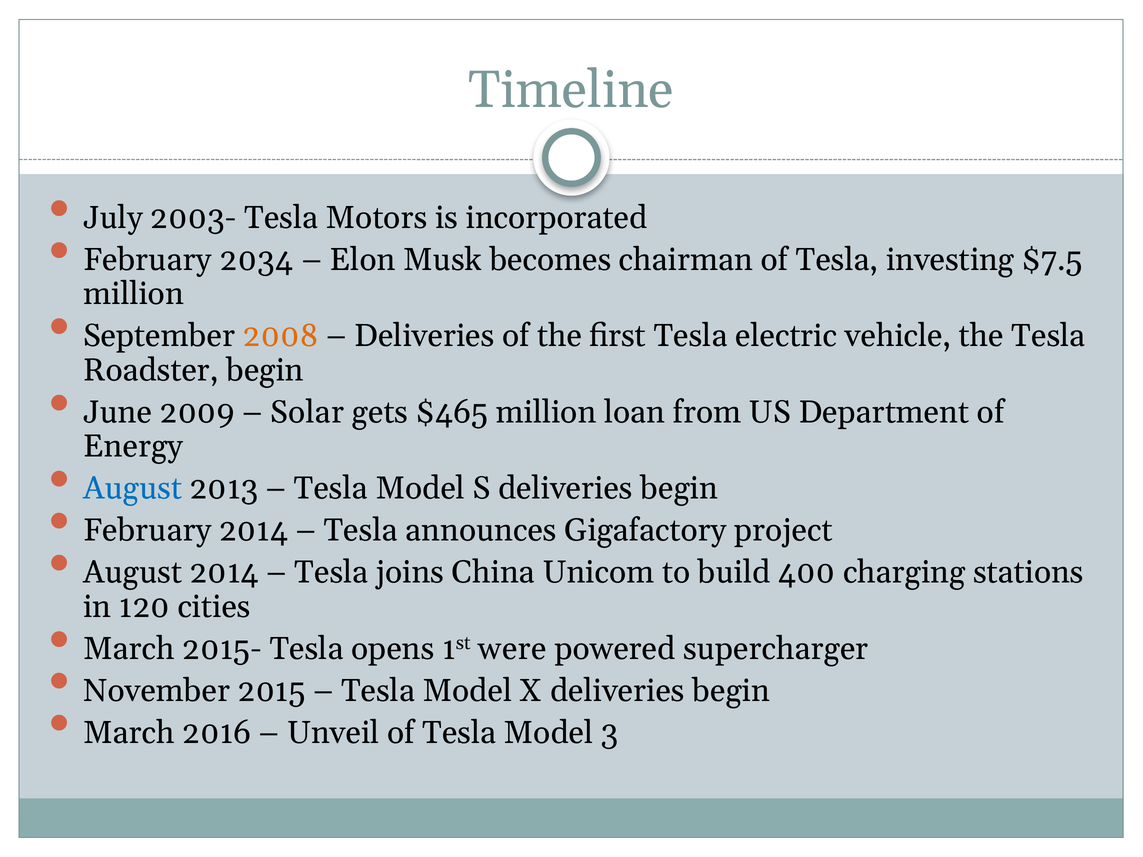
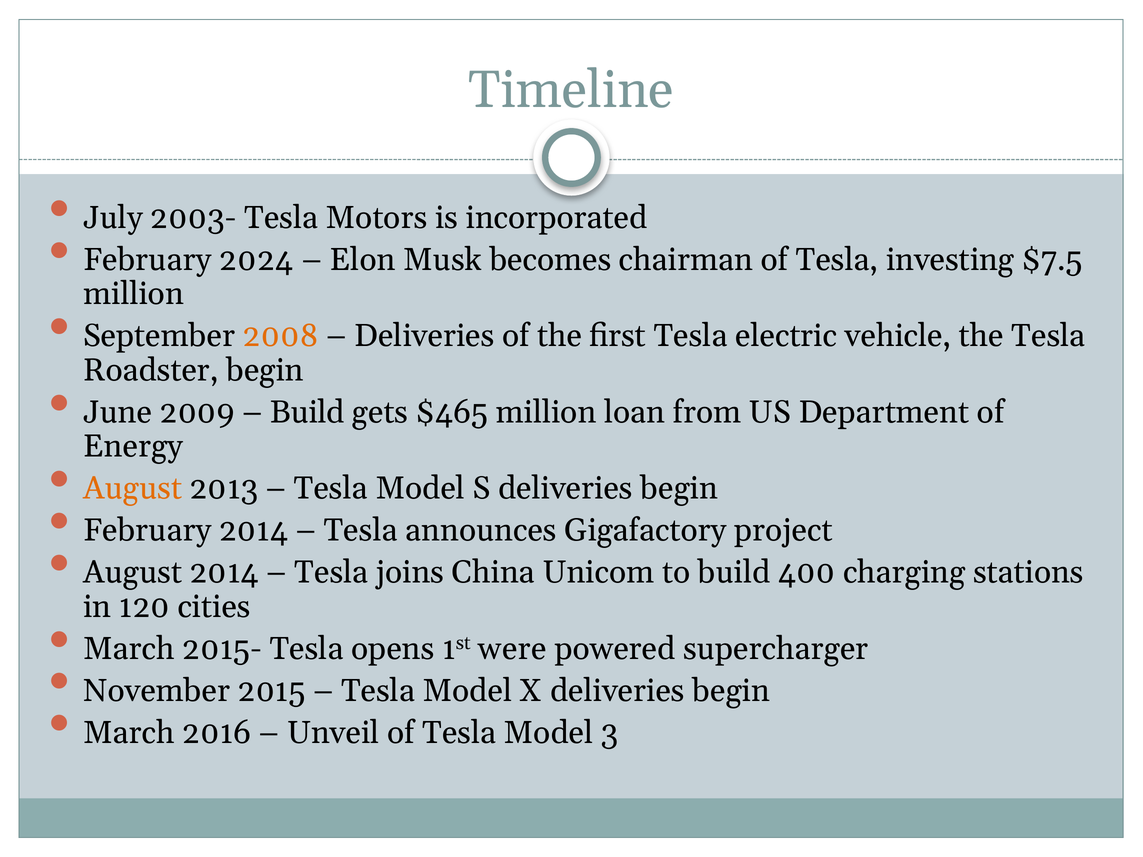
2034: 2034 -> 2024
Solar at (307, 412): Solar -> Build
August at (133, 489) colour: blue -> orange
